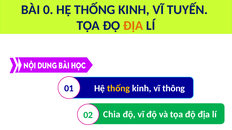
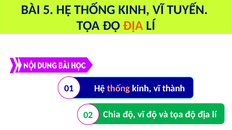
0: 0 -> 5
thống at (118, 89) colour: yellow -> pink
thông: thông -> thành
